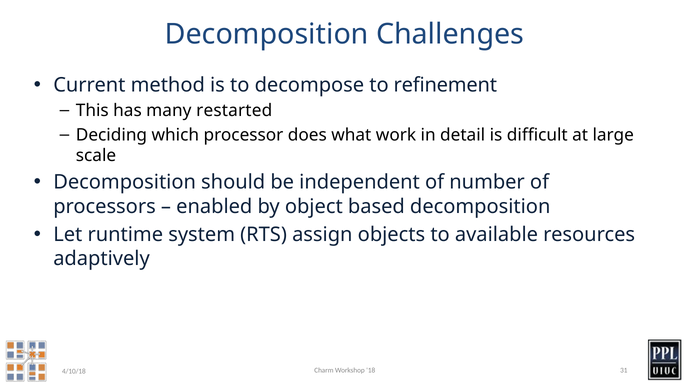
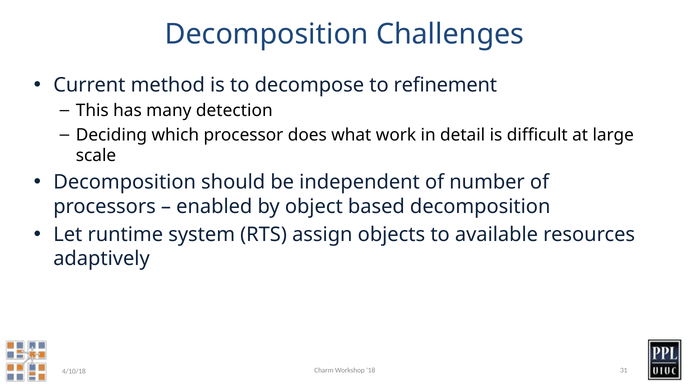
restarted: restarted -> detection
